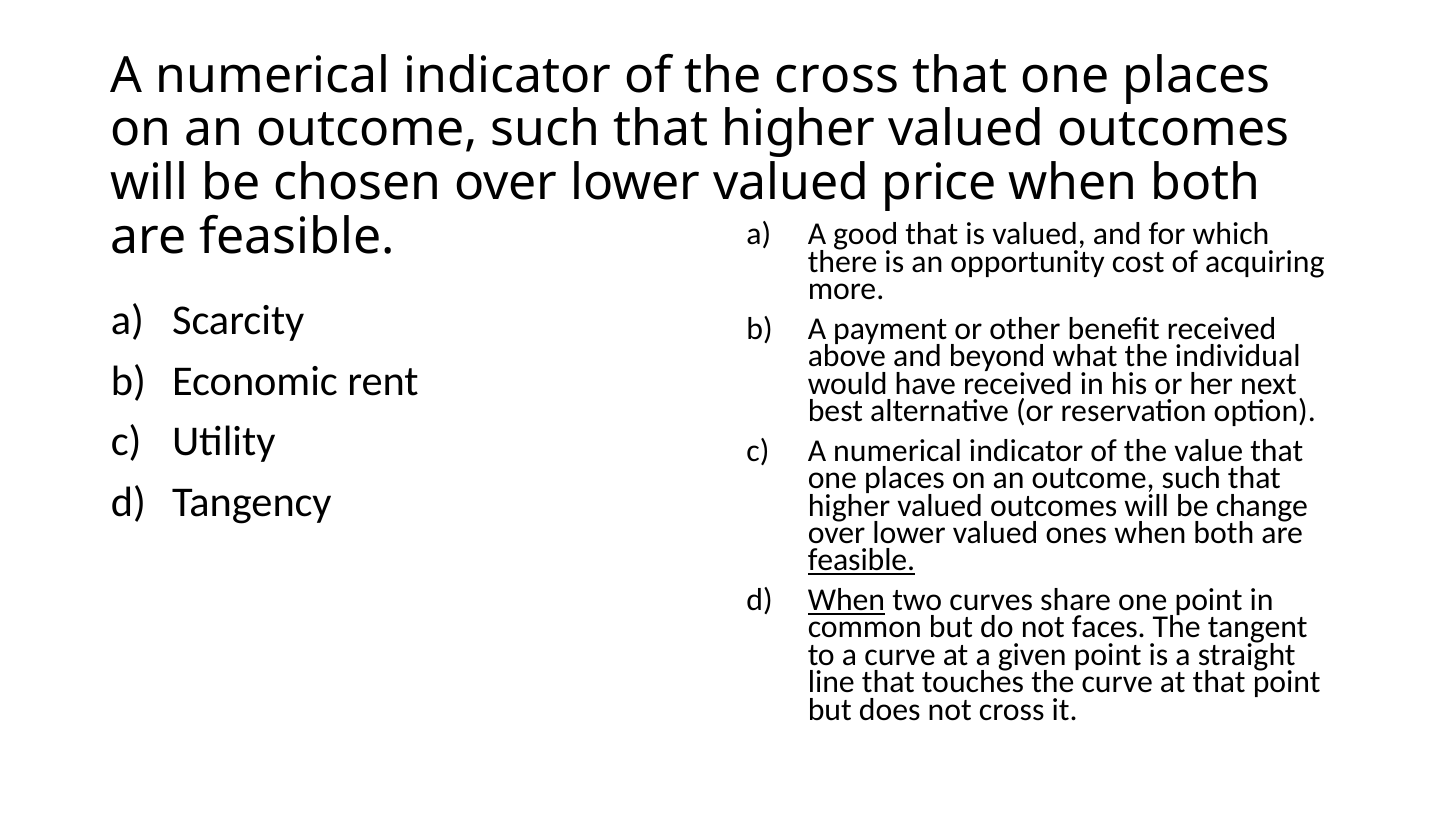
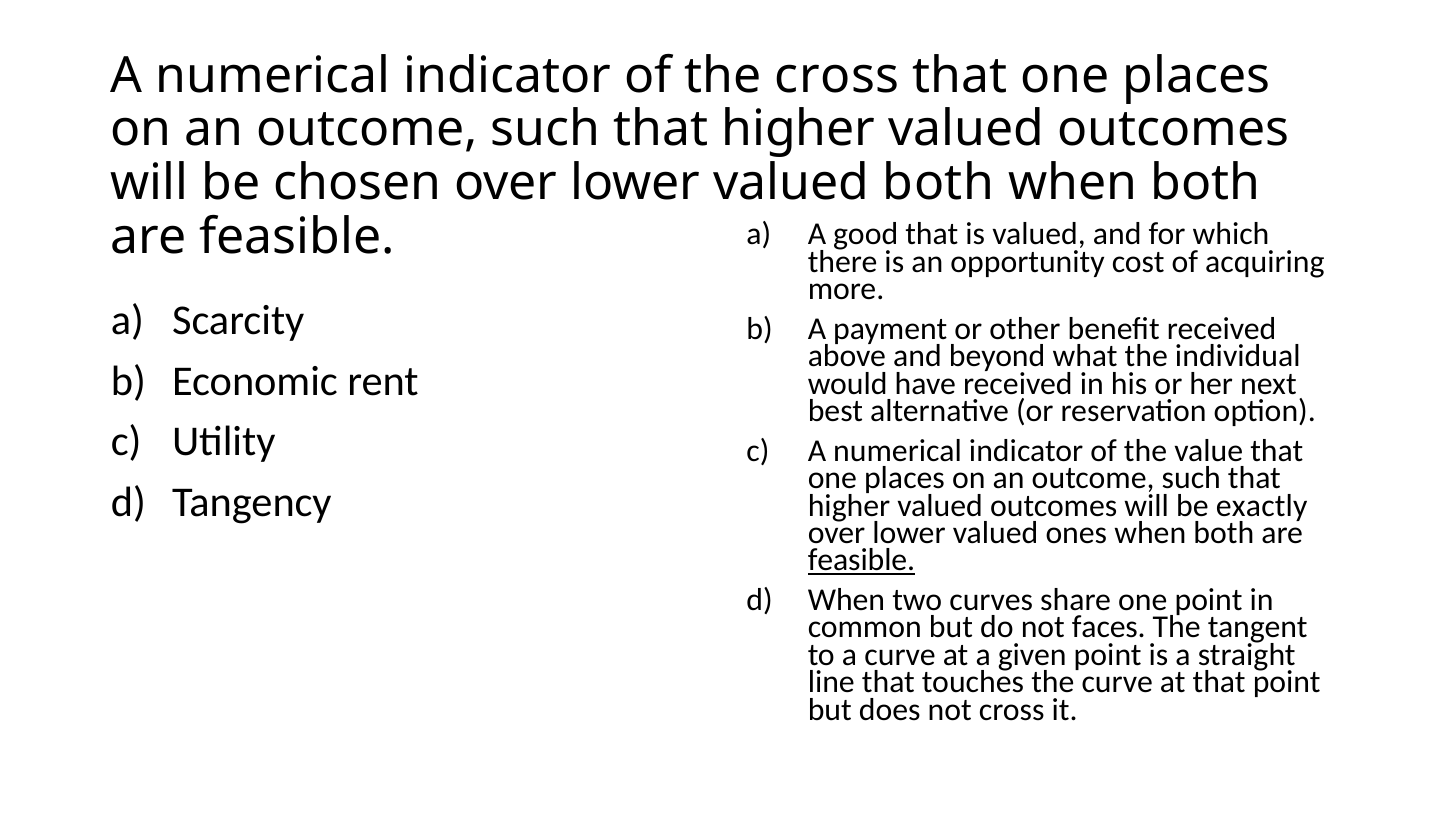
valued price: price -> both
change: change -> exactly
When at (846, 600) underline: present -> none
